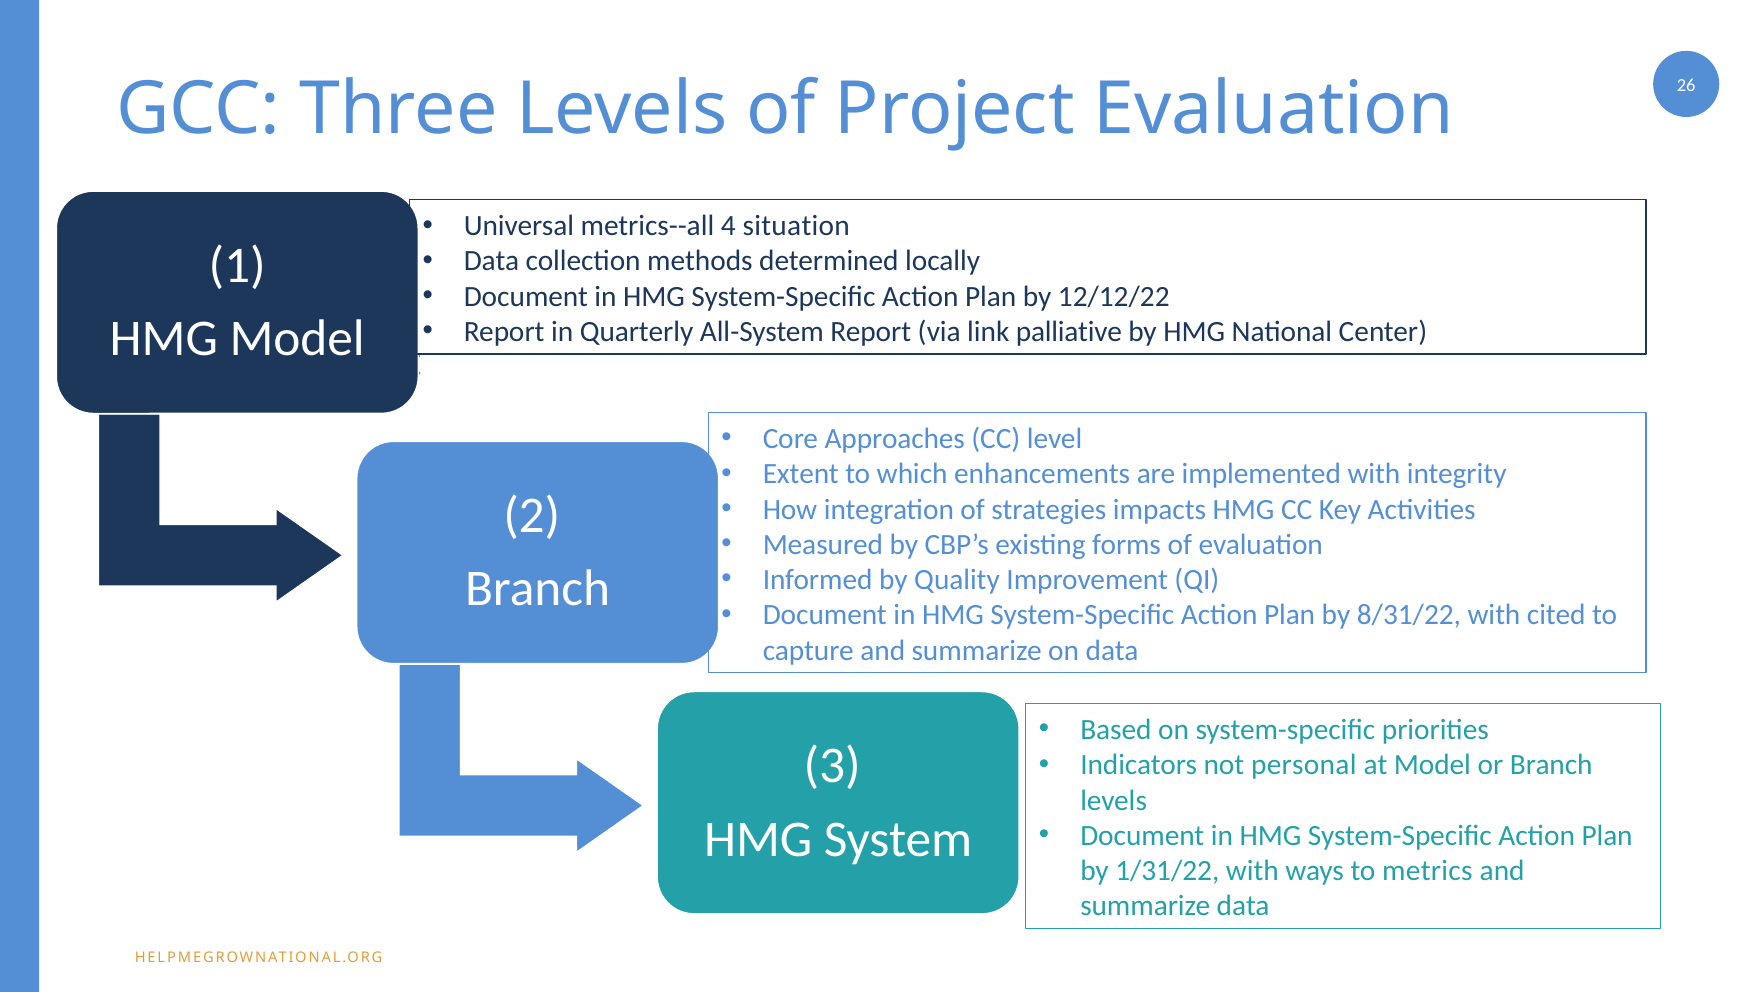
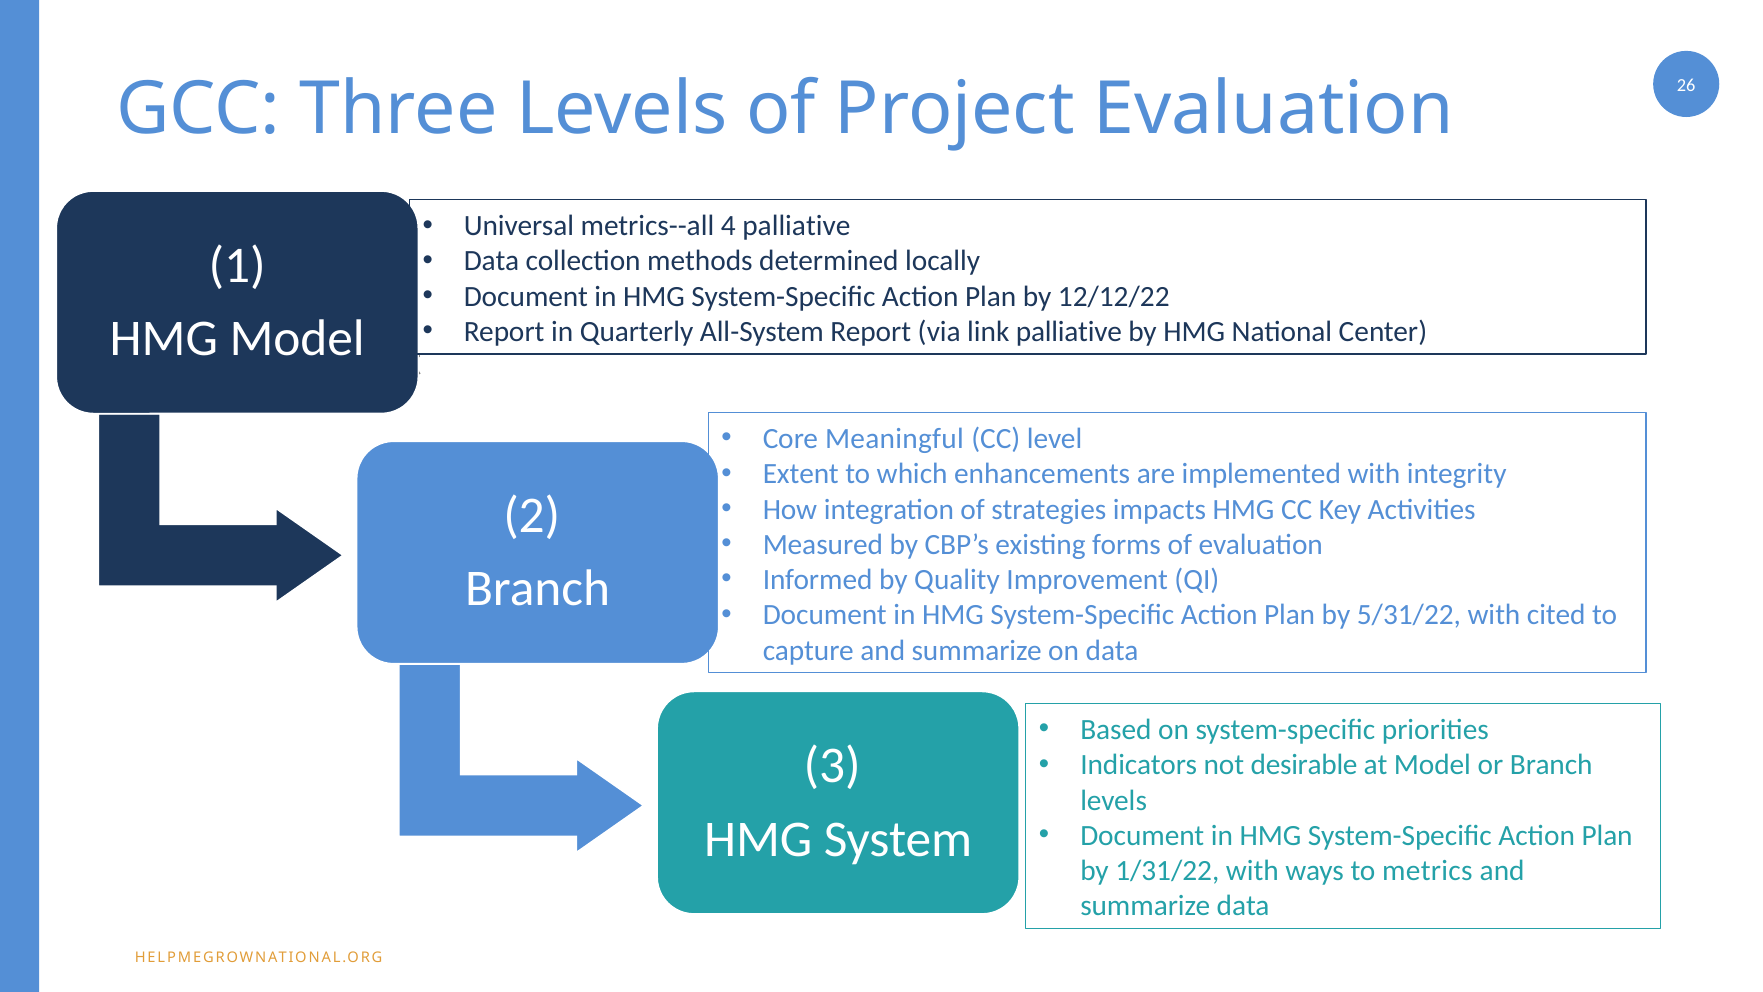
4 situation: situation -> palliative
Approaches: Approaches -> Meaningful
8/31/22: 8/31/22 -> 5/31/22
personal: personal -> desirable
